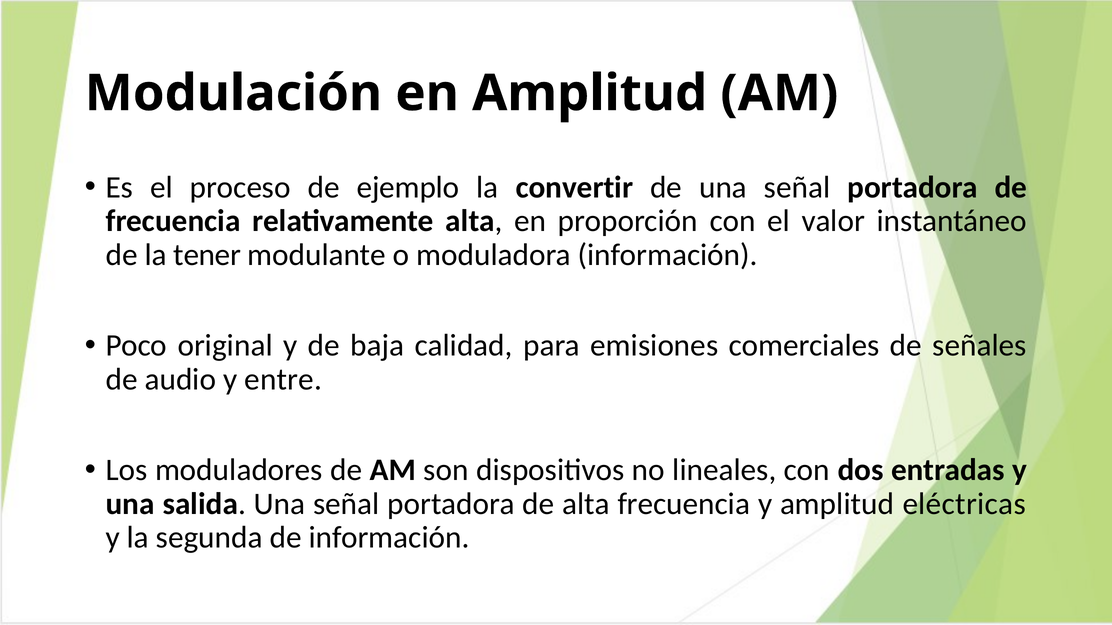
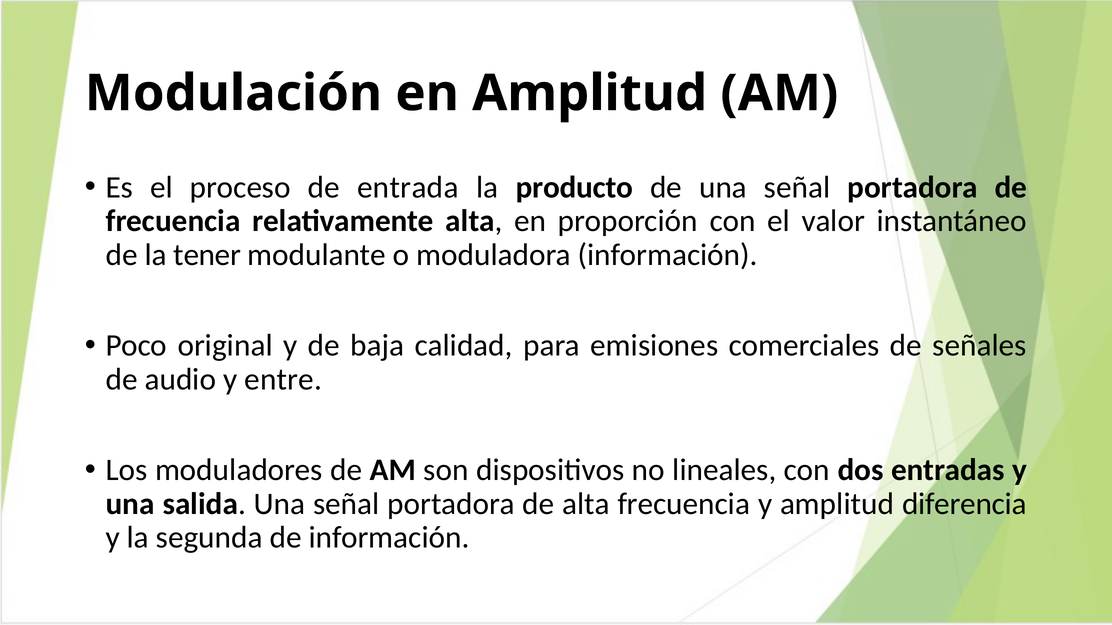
ejemplo: ejemplo -> entrada
convertir: convertir -> producto
eléctricas: eléctricas -> diferencia
